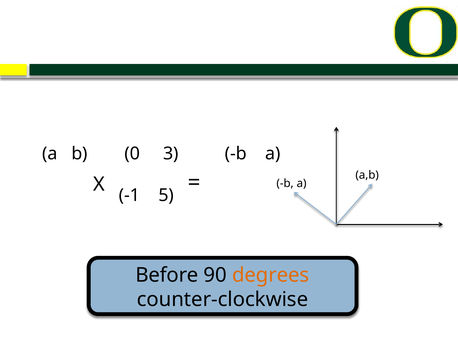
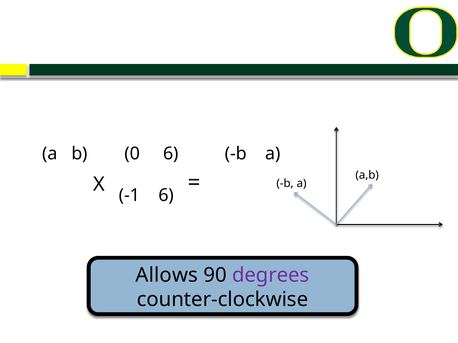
0 3: 3 -> 6
-1 5: 5 -> 6
Before: Before -> Allows
degrees colour: orange -> purple
